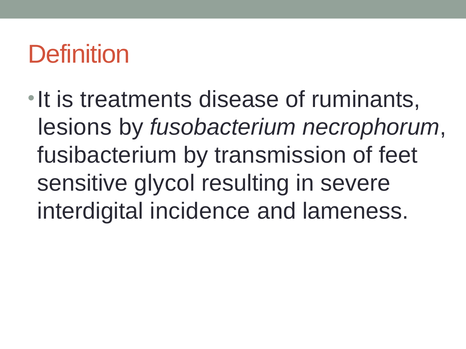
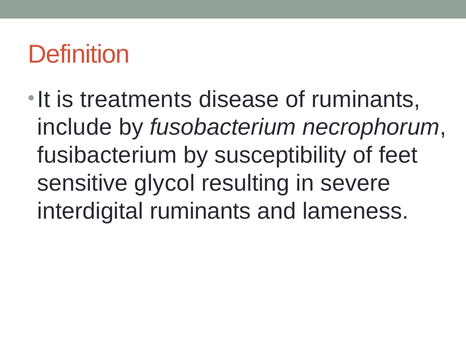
lesions: lesions -> include
transmission: transmission -> susceptibility
interdigital incidence: incidence -> ruminants
